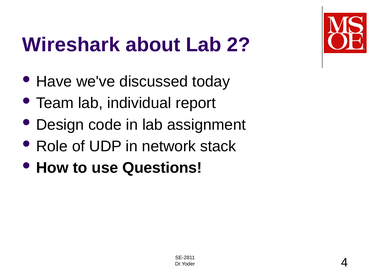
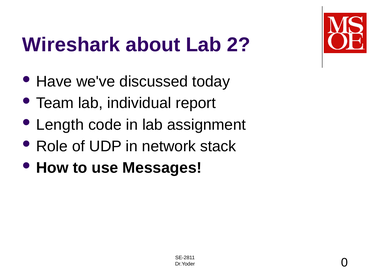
Design: Design -> Length
Questions: Questions -> Messages
4: 4 -> 0
